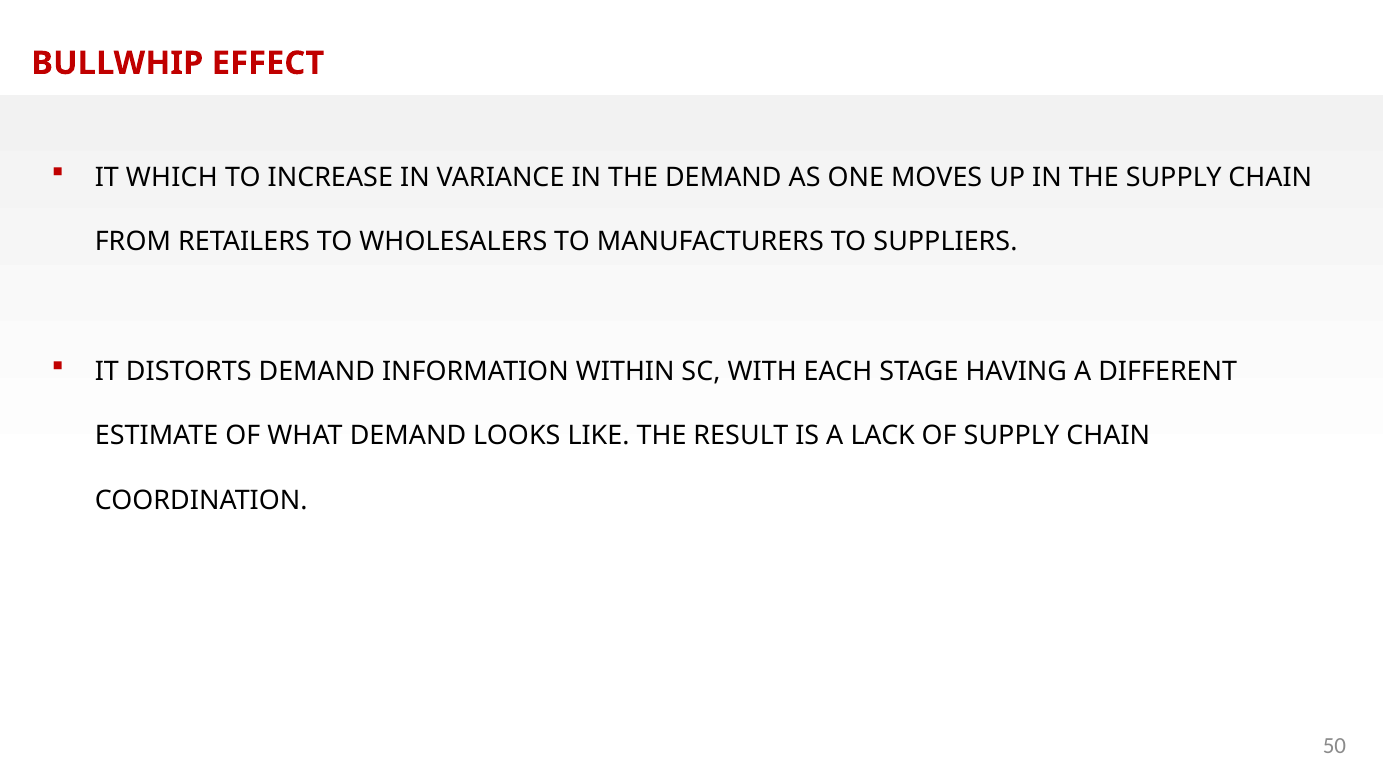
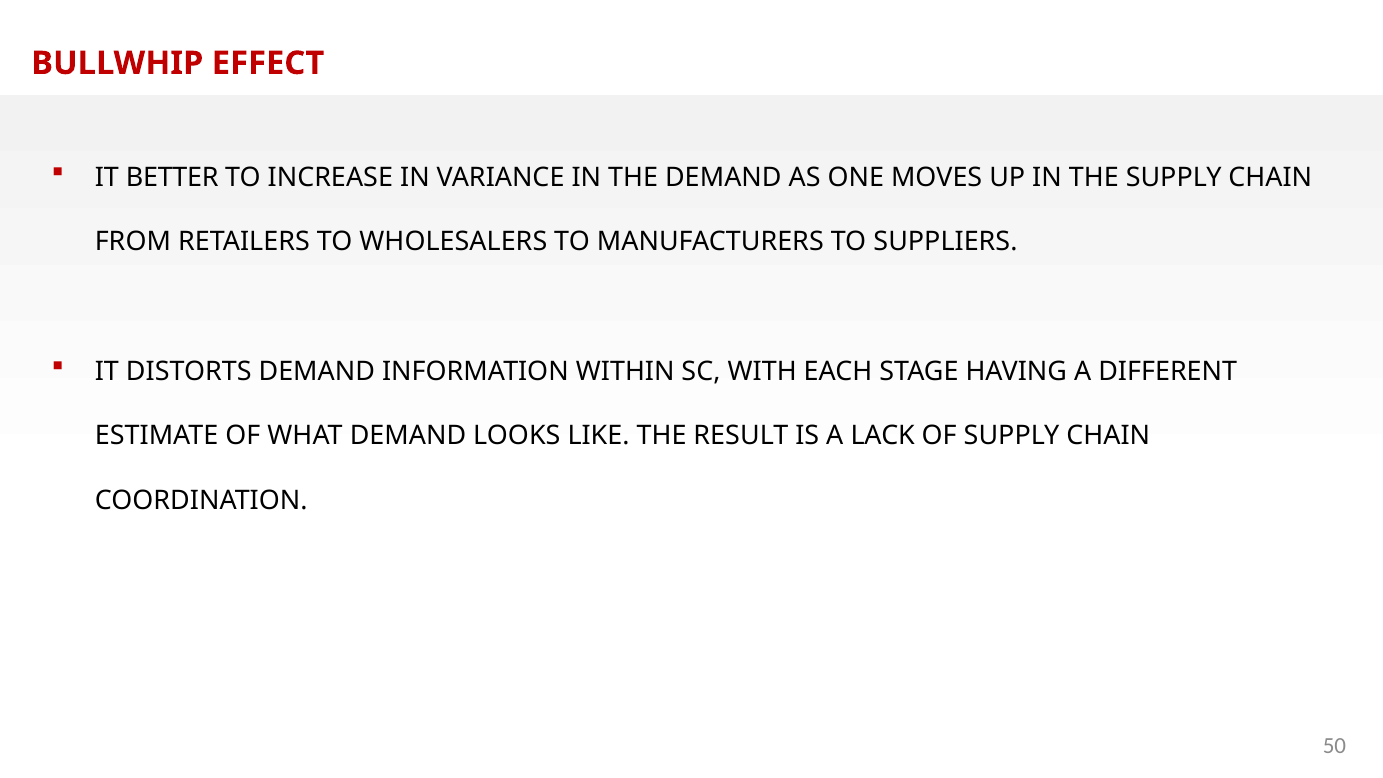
WHICH: WHICH -> BETTER
